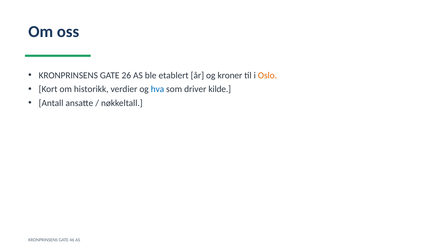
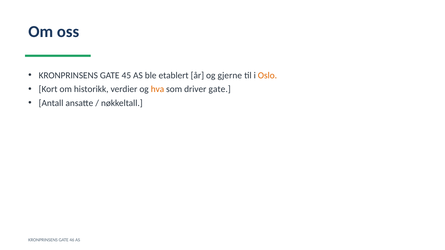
26: 26 -> 45
kroner: kroner -> gjerne
hva colour: blue -> orange
driver kilde: kilde -> gate
